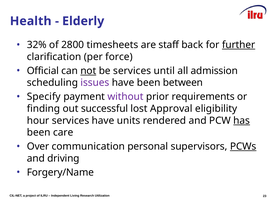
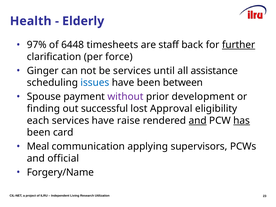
32%: 32% -> 97%
2800: 2800 -> 6448
Official: Official -> Ginger
not underline: present -> none
admission: admission -> assistance
issues colour: purple -> blue
Specify: Specify -> Spouse
requirements: requirements -> development
hour: hour -> each
units: units -> raise
and at (198, 121) underline: none -> present
care: care -> card
Over: Over -> Meal
personal: personal -> applying
PCWs underline: present -> none
driving: driving -> official
